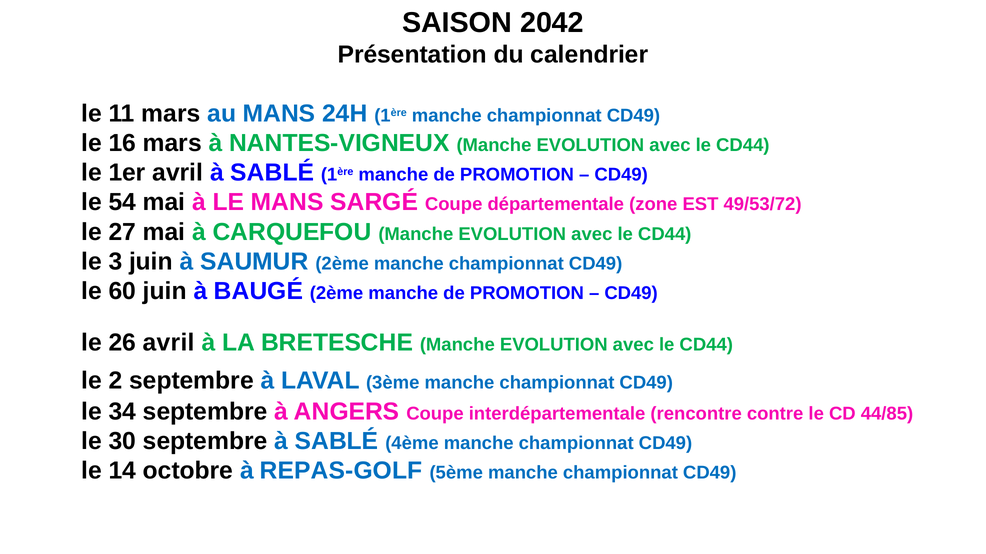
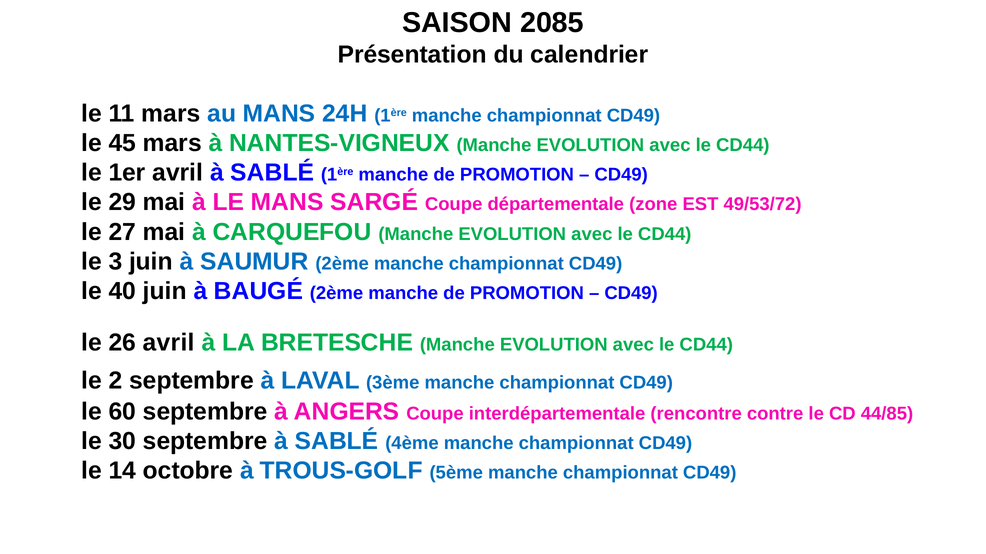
2042: 2042 -> 2085
16: 16 -> 45
54: 54 -> 29
60: 60 -> 40
34: 34 -> 60
REPAS-GOLF: REPAS-GOLF -> TROUS-GOLF
